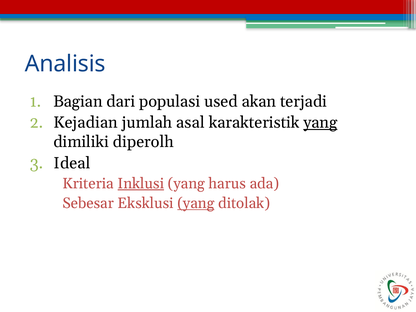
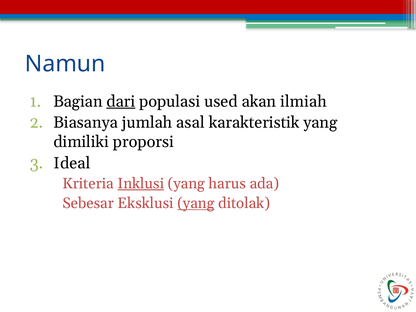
Analisis: Analisis -> Namun
dari underline: none -> present
terjadi: terjadi -> ilmiah
Kejadian: Kejadian -> Biasanya
yang at (320, 122) underline: present -> none
diperolh: diperolh -> proporsi
